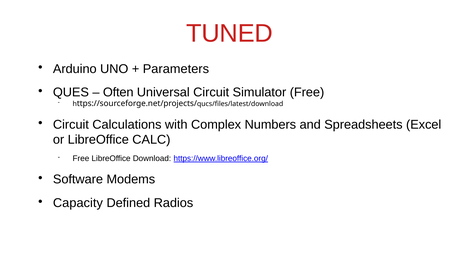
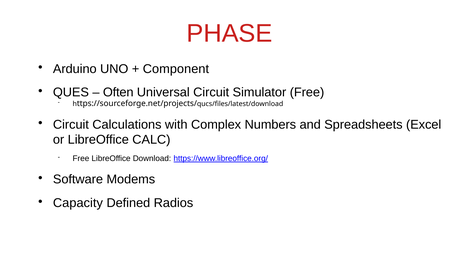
TUNED: TUNED -> PHASE
Parameters: Parameters -> Component
